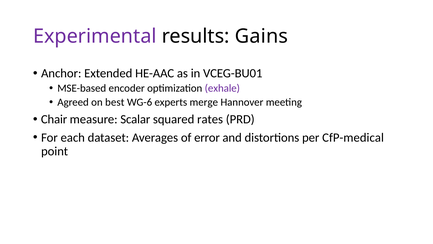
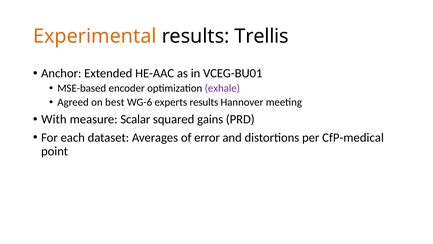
Experimental colour: purple -> orange
Gains: Gains -> Trellis
experts merge: merge -> results
Chair: Chair -> With
rates: rates -> gains
